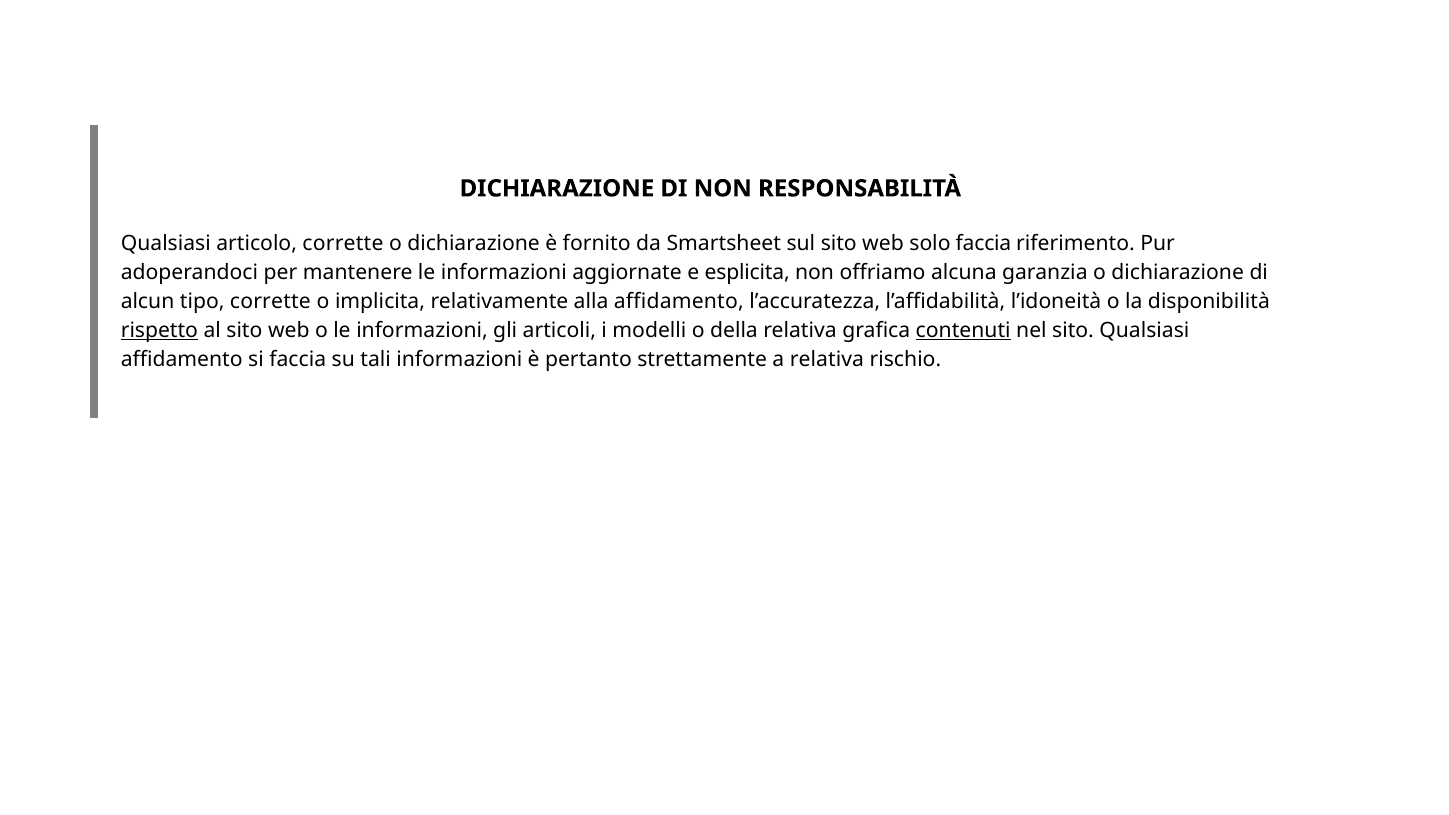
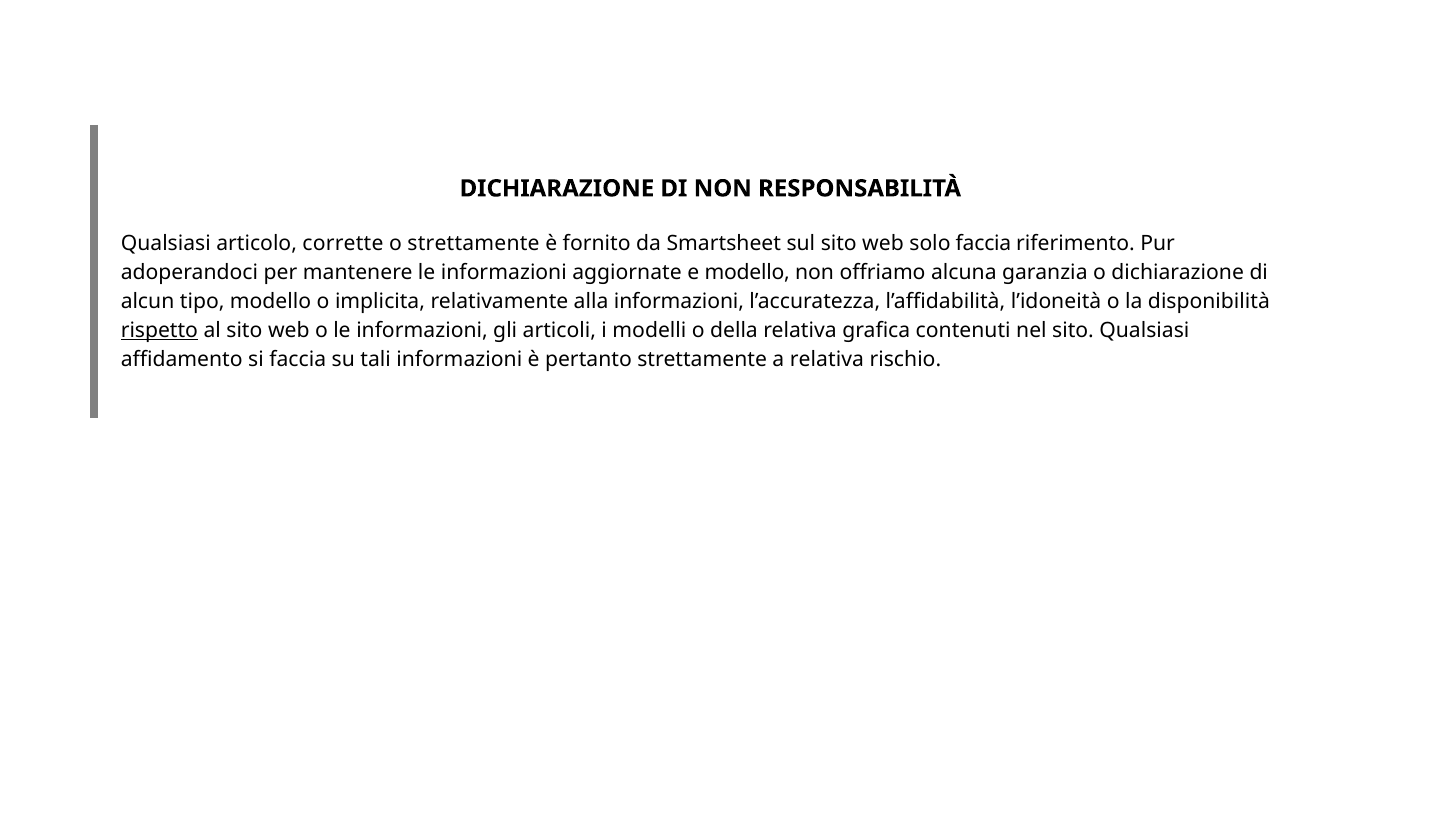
dichiarazione at (474, 244): dichiarazione -> strettamente
e esplicita: esplicita -> modello
tipo corrette: corrette -> modello
alla affidamento: affidamento -> informazioni
contenuti underline: present -> none
